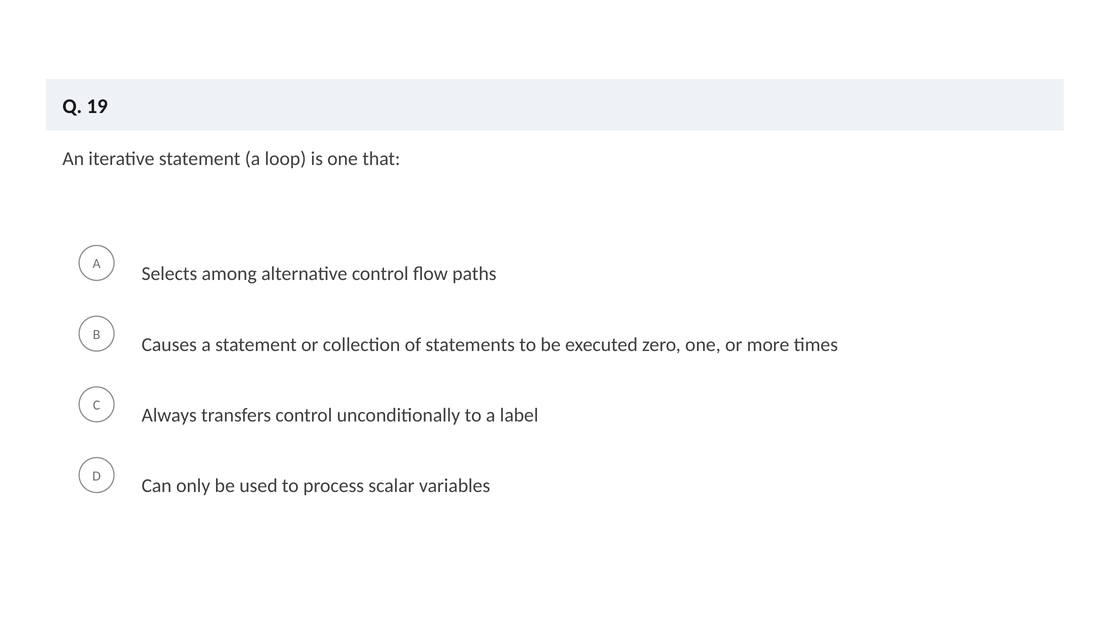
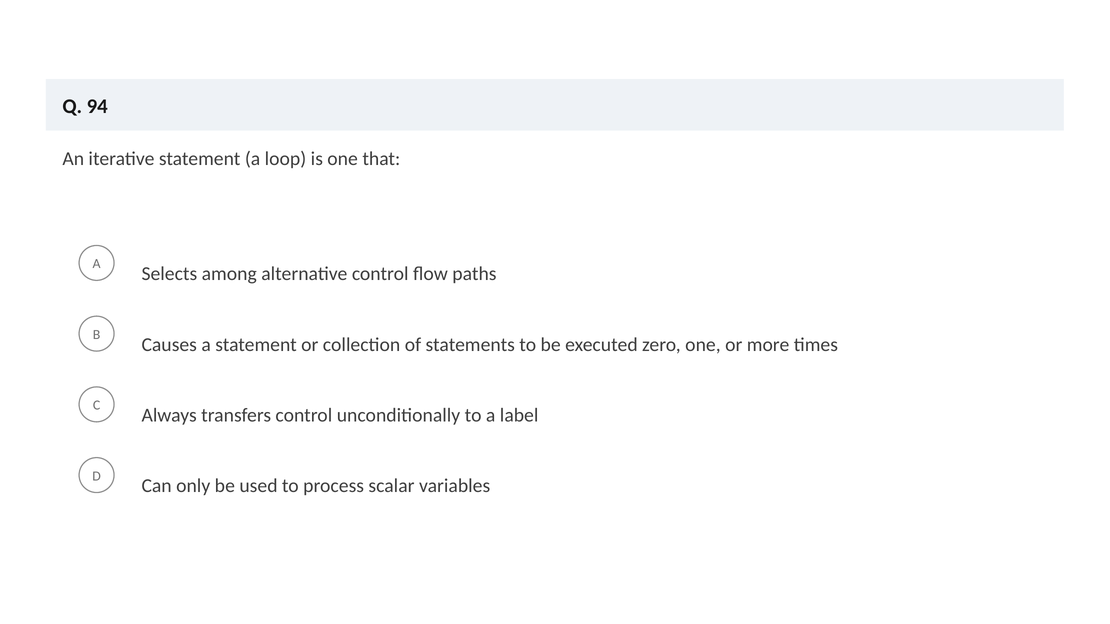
19: 19 -> 94
